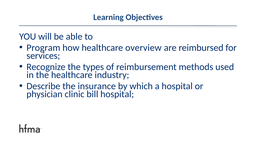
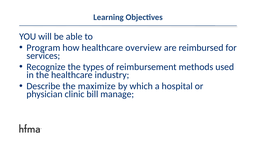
insurance: insurance -> maximize
bill hospital: hospital -> manage
